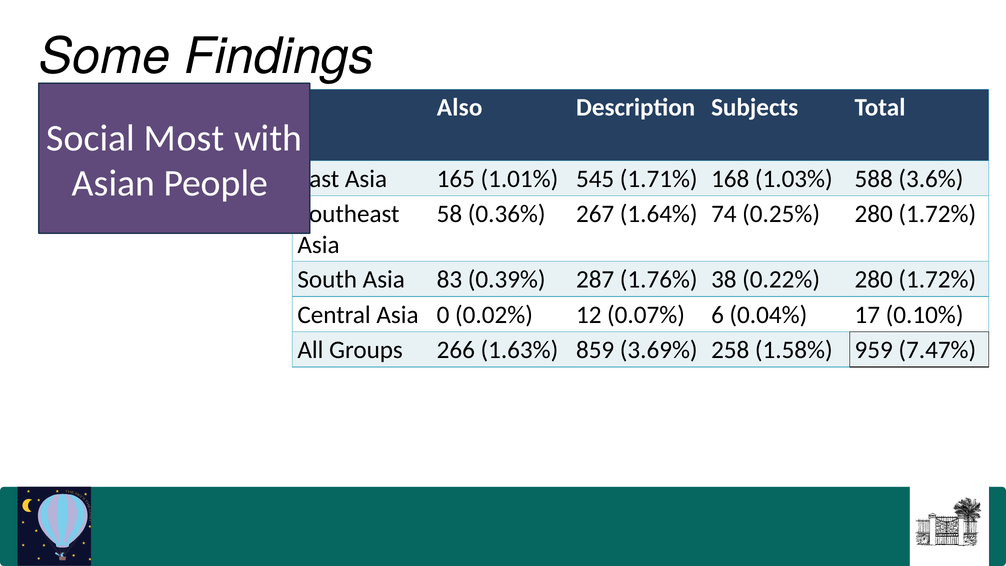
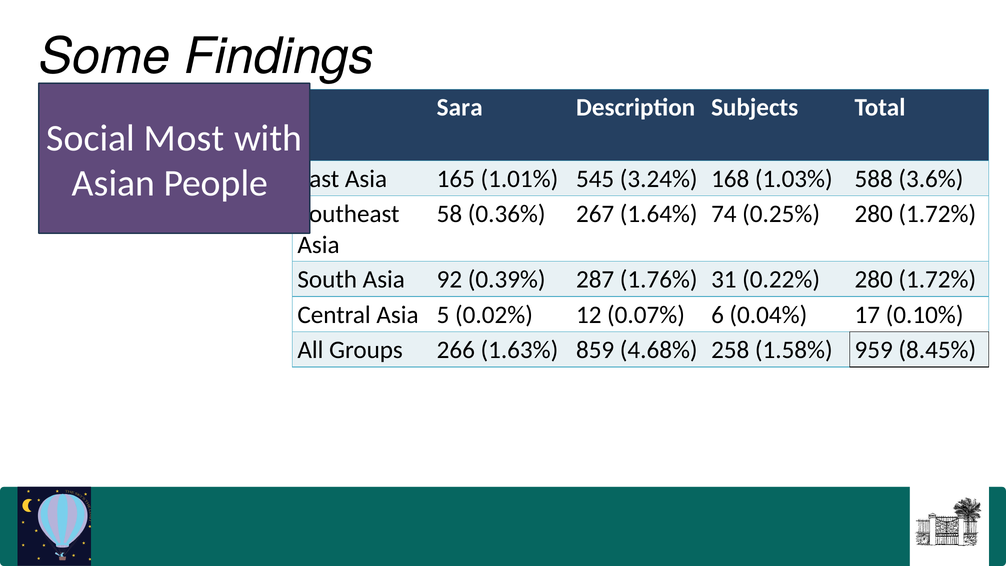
Also: Also -> Sara
1.71%: 1.71% -> 3.24%
83: 83 -> 92
38: 38 -> 31
0: 0 -> 5
3.69%: 3.69% -> 4.68%
7.47%: 7.47% -> 8.45%
